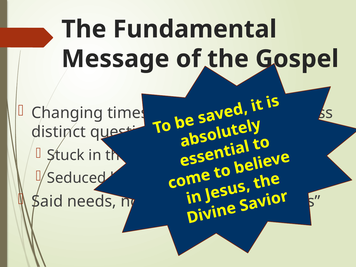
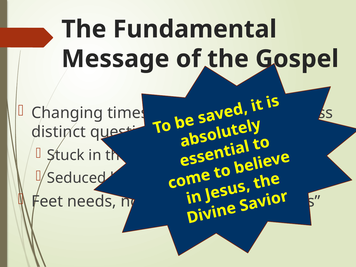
Said: Said -> Feet
